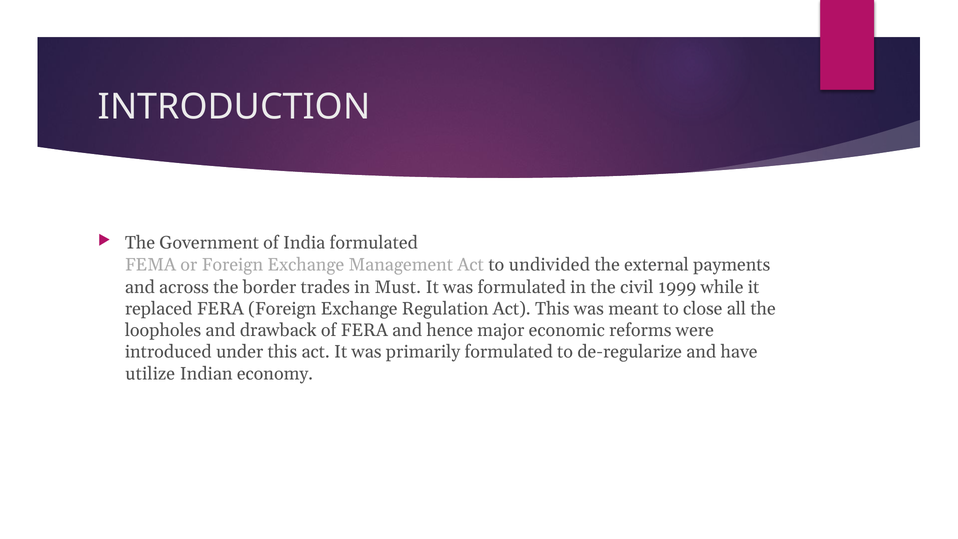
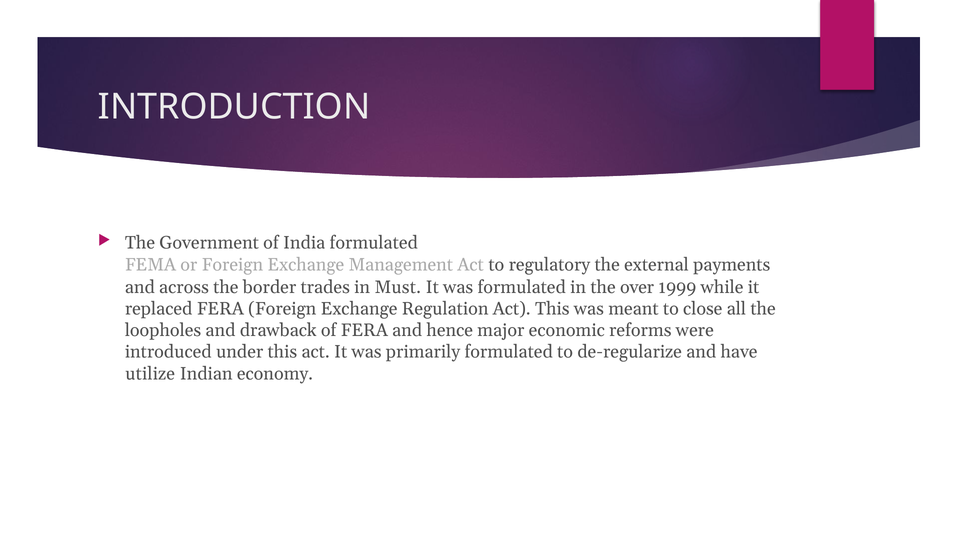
undivided: undivided -> regulatory
civil: civil -> over
